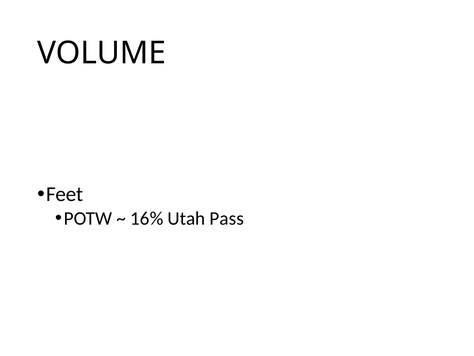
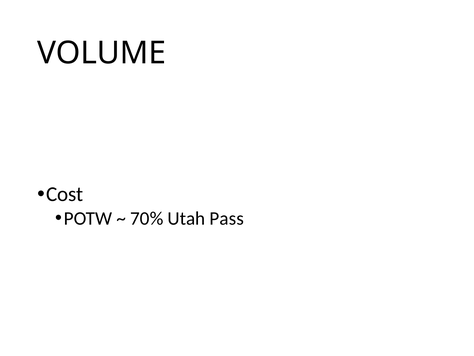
Feet: Feet -> Cost
16%: 16% -> 70%
